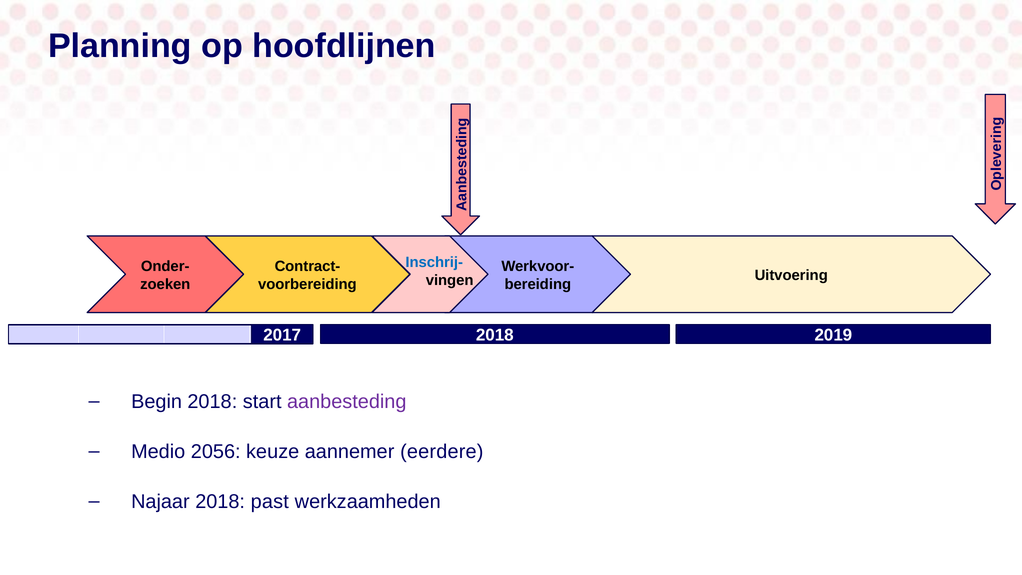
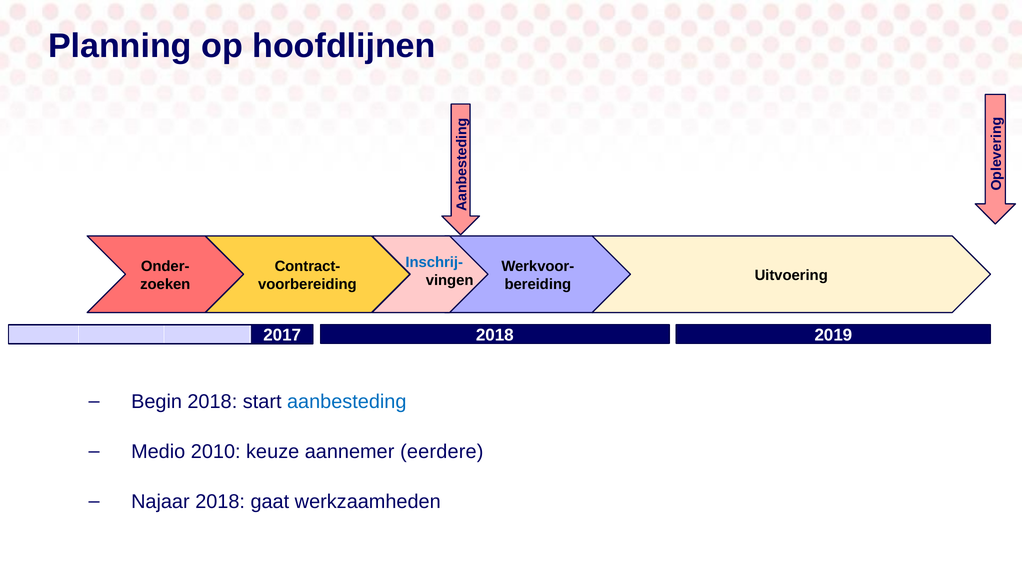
aanbesteding colour: purple -> blue
2056: 2056 -> 2010
past: past -> gaat
